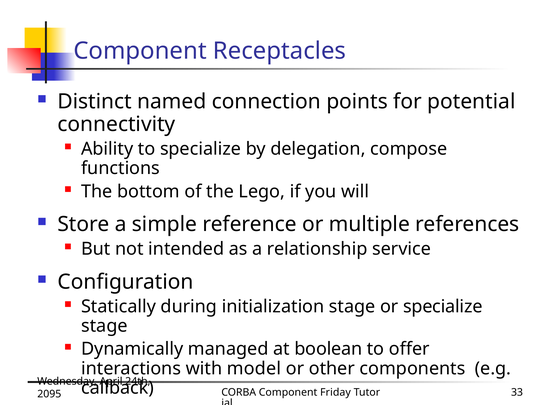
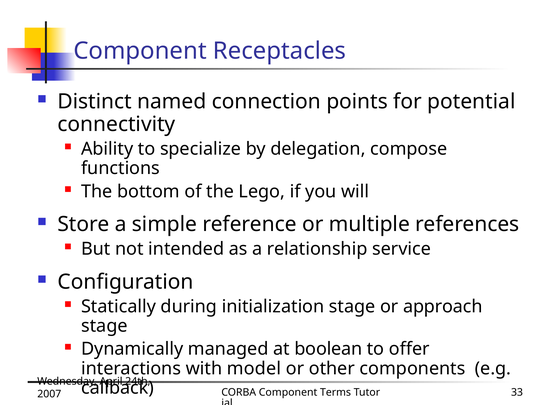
or specialize: specialize -> approach
Friday: Friday -> Terms
2095: 2095 -> 2007
